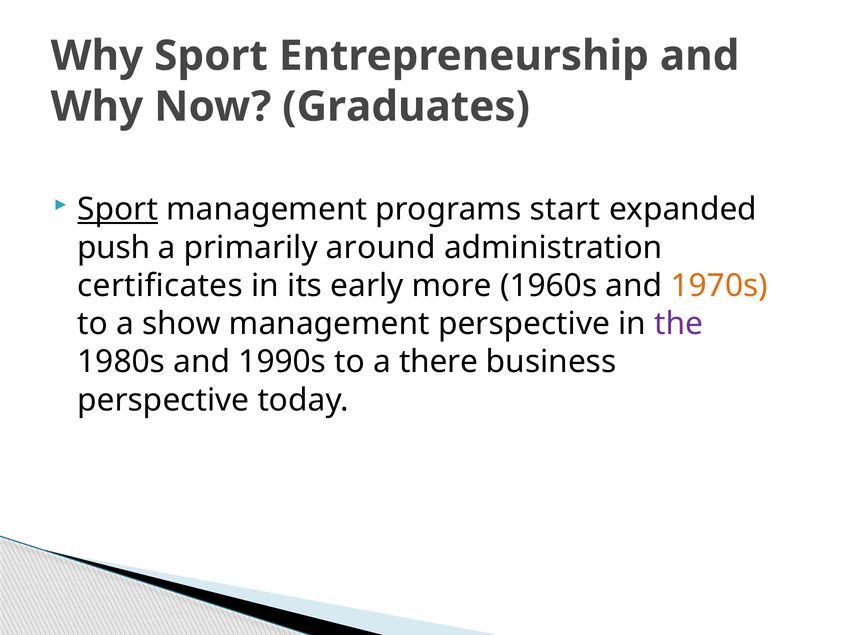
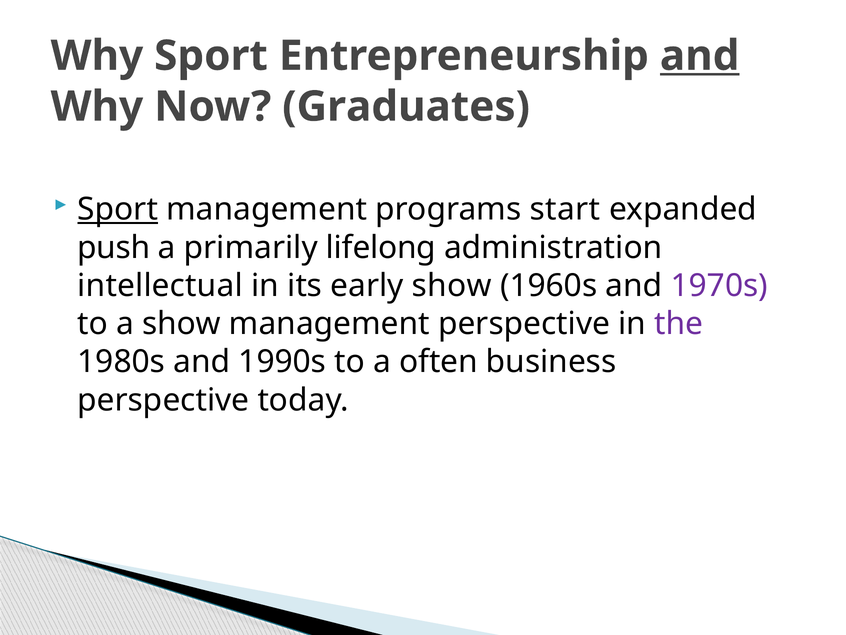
and at (700, 56) underline: none -> present
around: around -> lifelong
certificates: certificates -> intellectual
early more: more -> show
1970s colour: orange -> purple
there: there -> often
